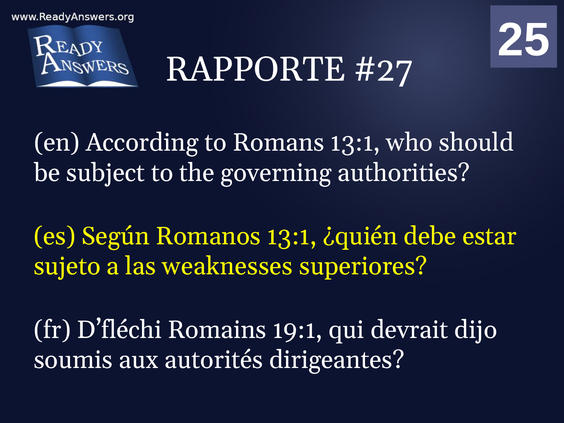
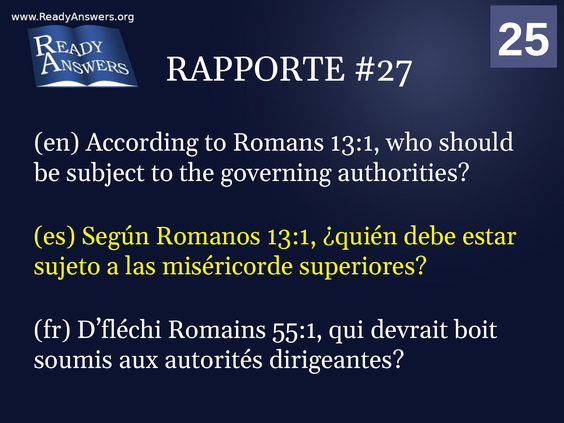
weaknesses: weaknesses -> miséricorde
19:1: 19:1 -> 55:1
dijo: dijo -> boit
